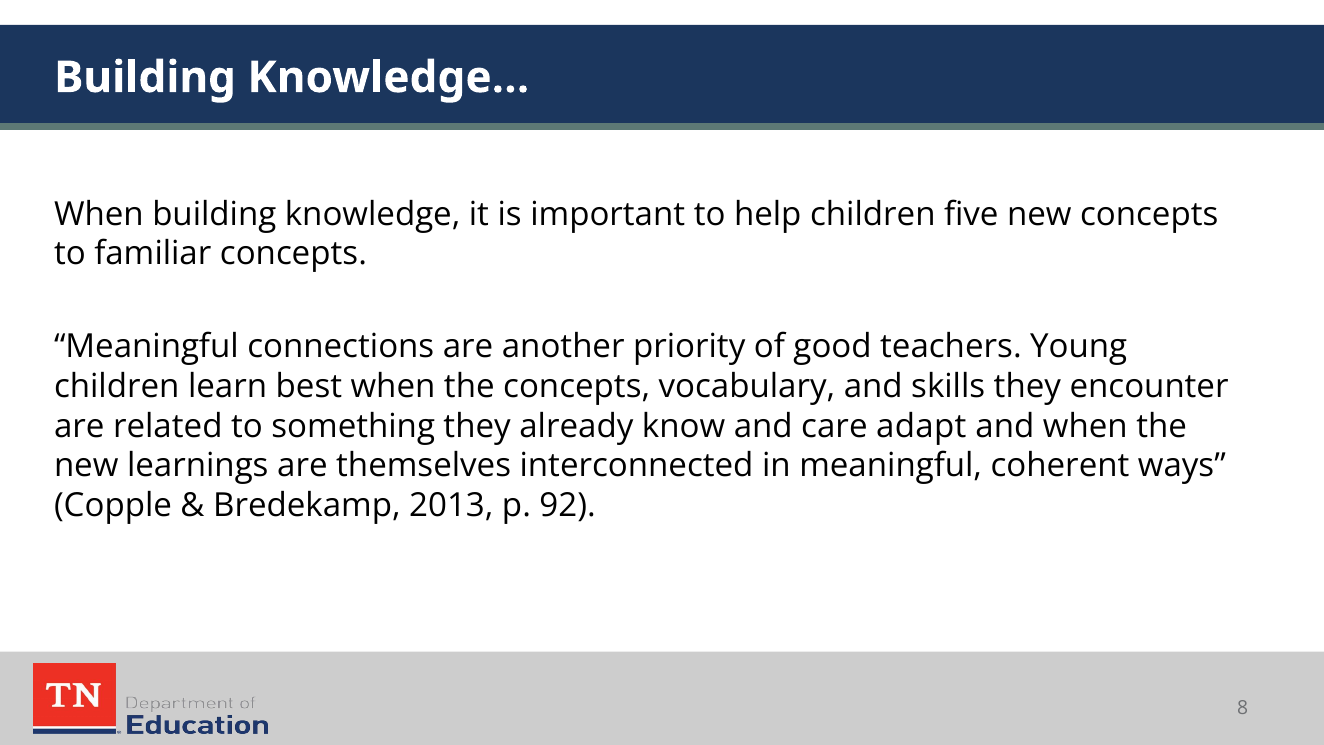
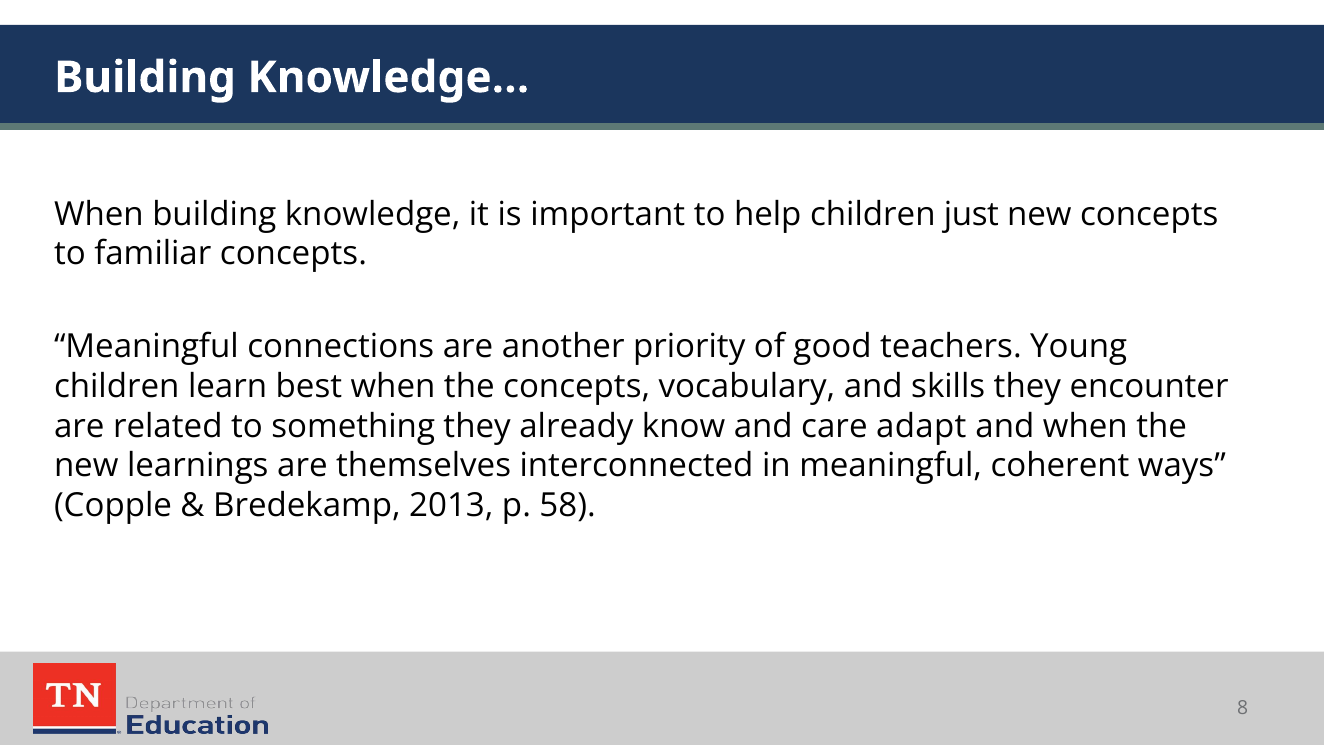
five: five -> just
92: 92 -> 58
